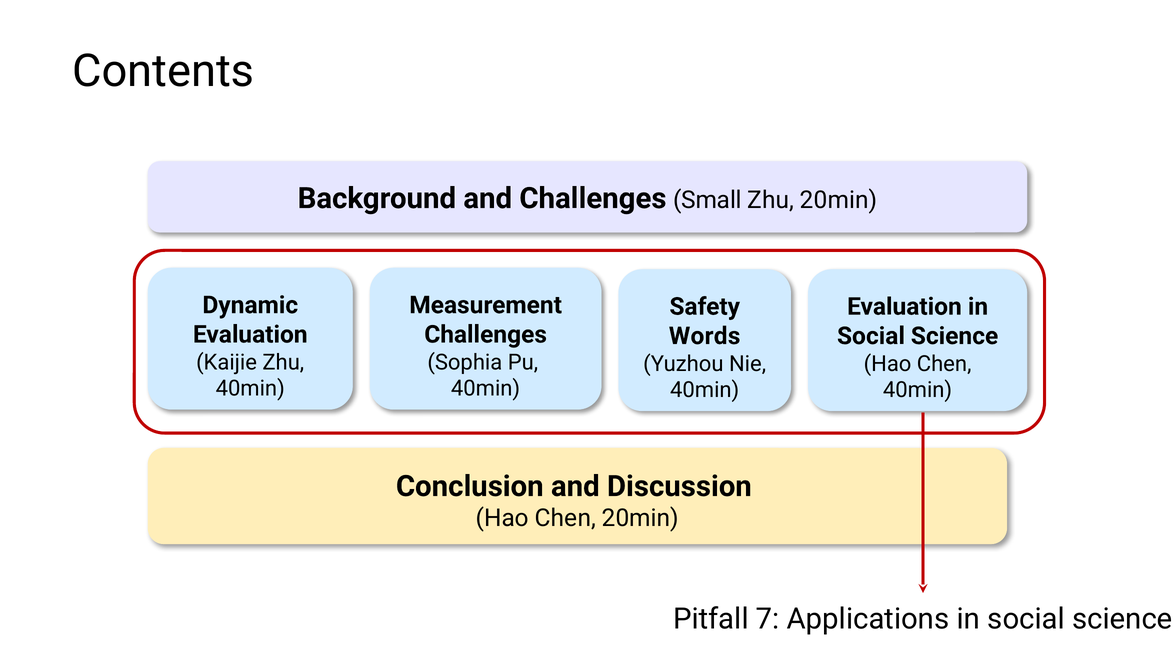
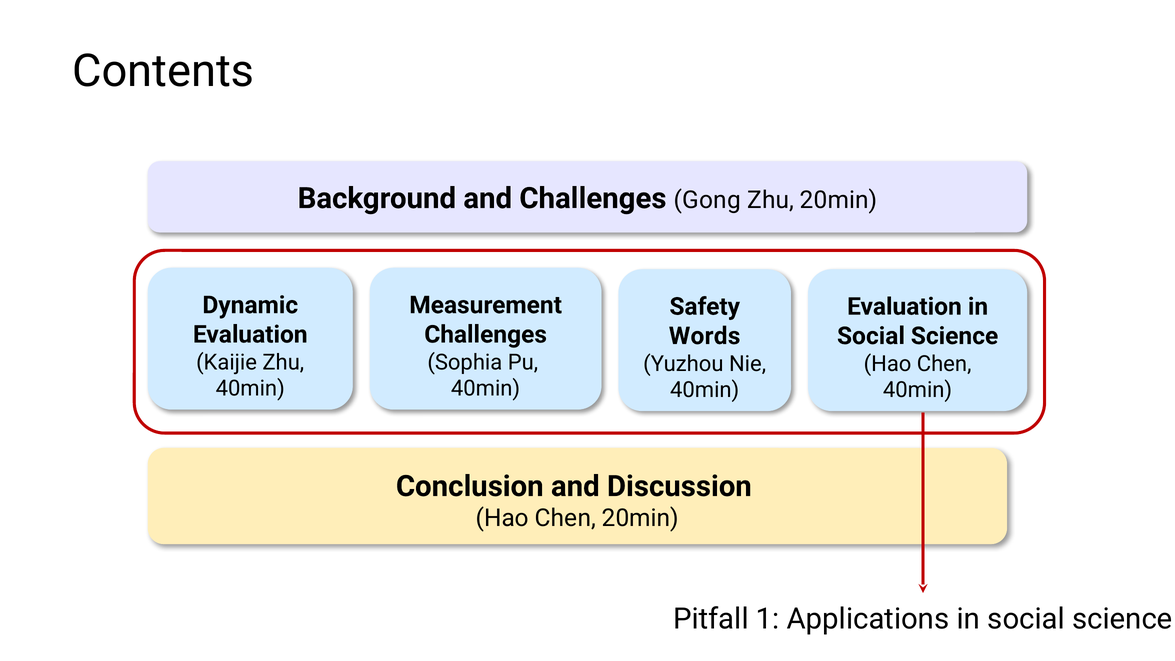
Small: Small -> Gong
7: 7 -> 1
